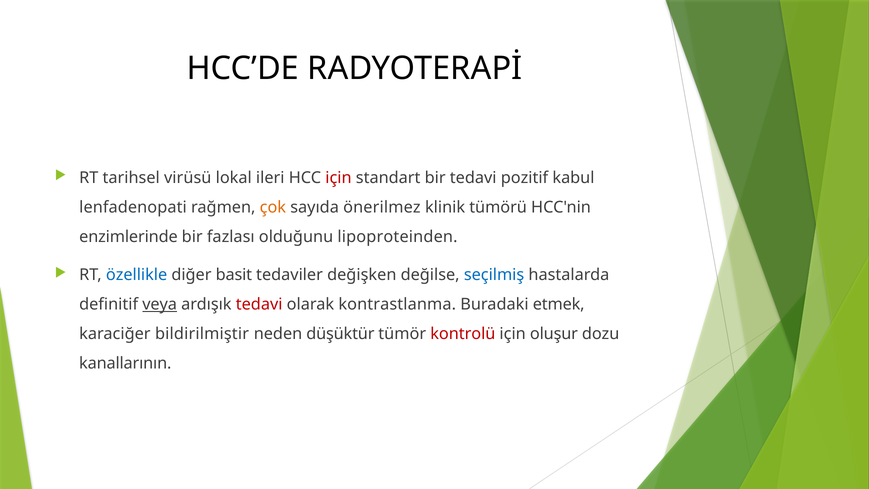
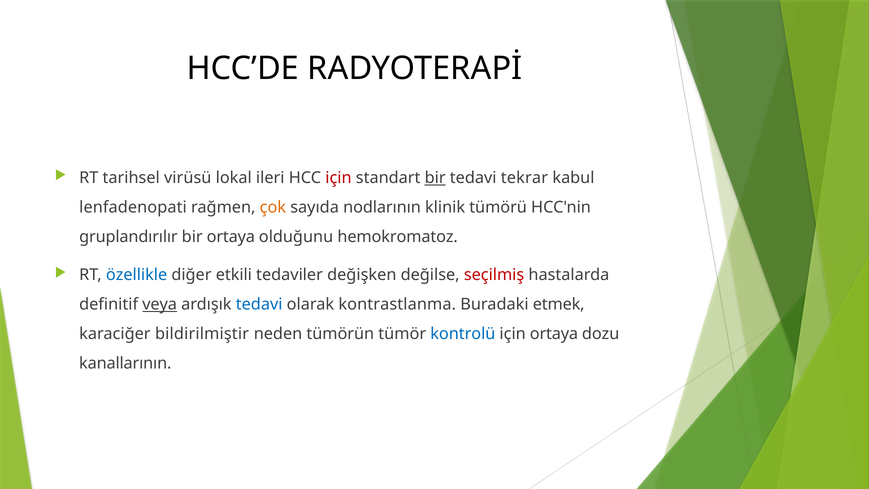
bir at (435, 178) underline: none -> present
pozitif: pozitif -> tekrar
önerilmez: önerilmez -> nodlarının
enzimlerinde: enzimlerinde -> gruplandırılır
bir fazlası: fazlası -> ortaya
lipoproteinden: lipoproteinden -> hemokromatoz
basit: basit -> etkili
seçilmiş colour: blue -> red
tedavi at (259, 304) colour: red -> blue
düşüktür: düşüktür -> tümörün
kontrolü colour: red -> blue
için oluşur: oluşur -> ortaya
